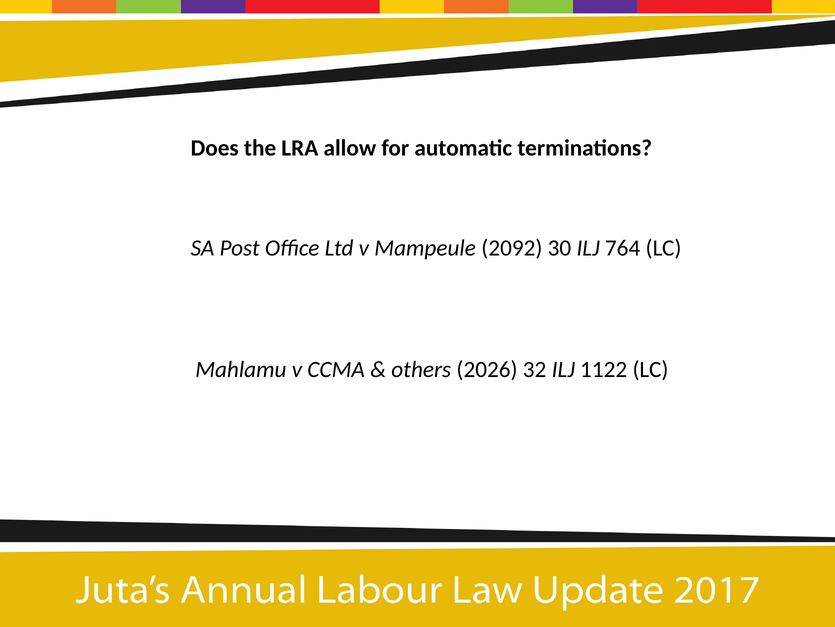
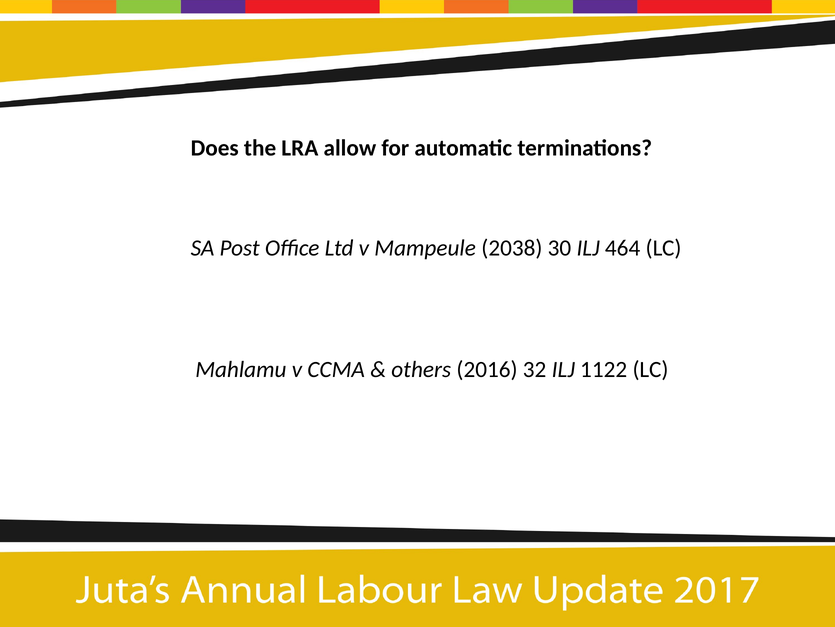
2092: 2092 -> 2038
764: 764 -> 464
2026: 2026 -> 2016
